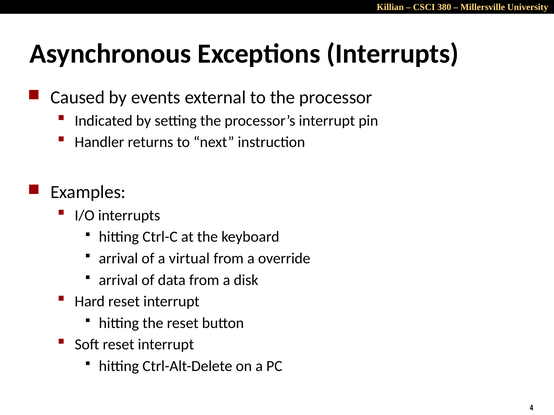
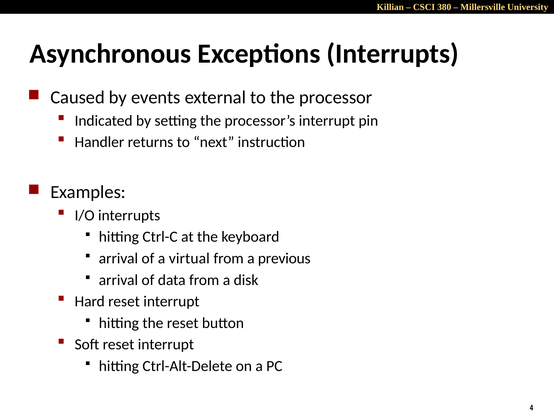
override: override -> previous
